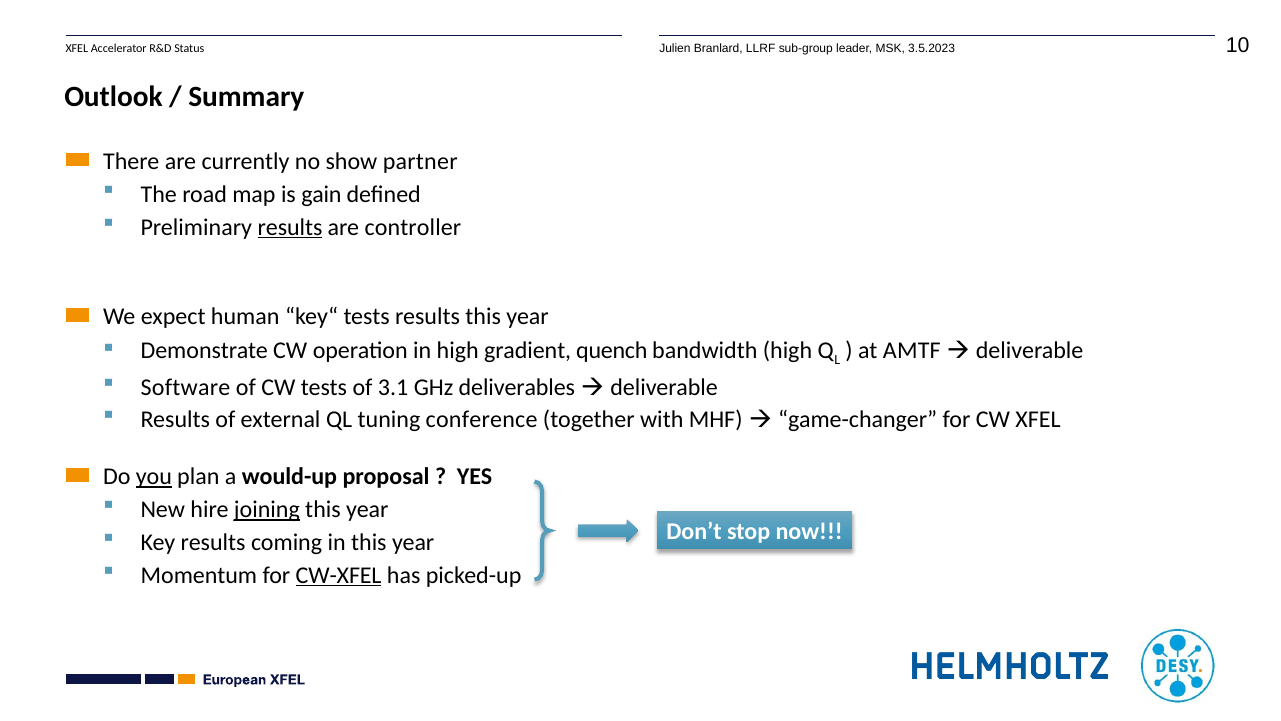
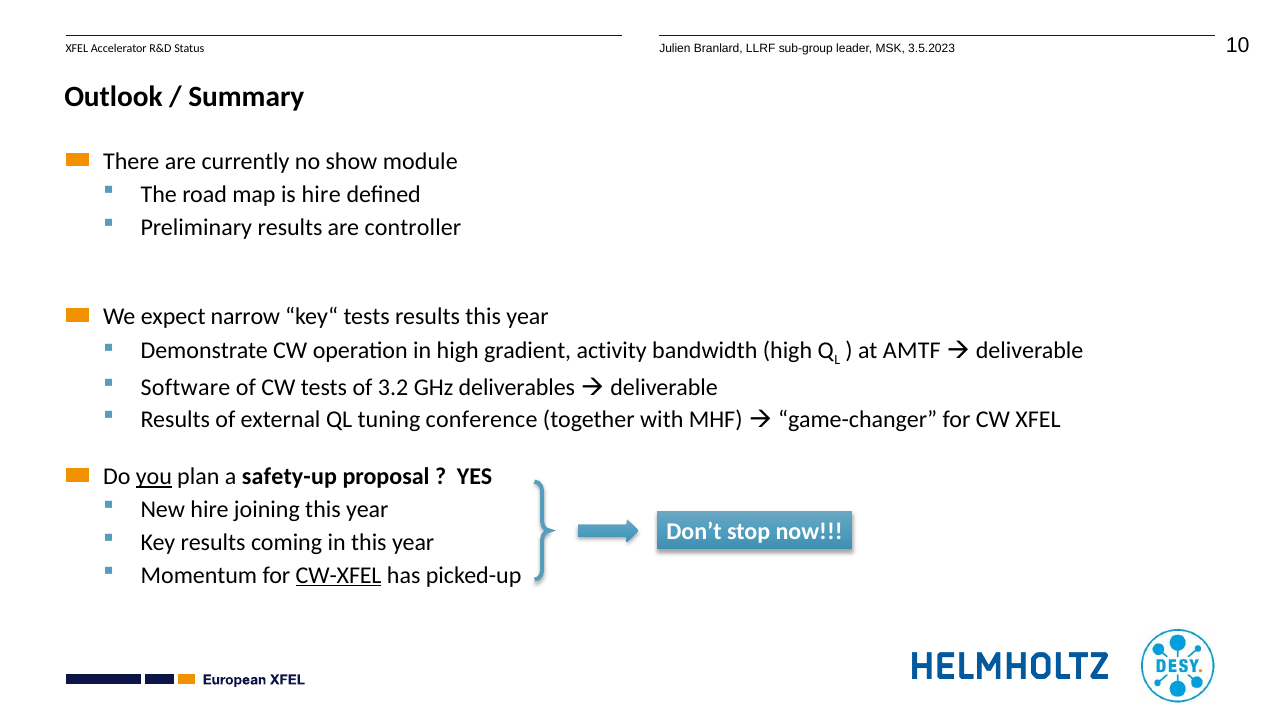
partner: partner -> module
is gain: gain -> hire
results at (290, 227) underline: present -> none
human: human -> narrow
quench: quench -> activity
3.1: 3.1 -> 3.2
would-up: would-up -> safety-up
joining underline: present -> none
